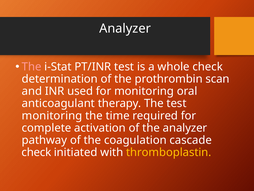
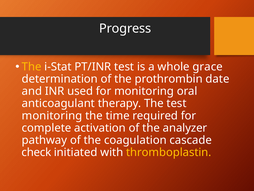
Analyzer at (125, 28): Analyzer -> Progress
The at (32, 67) colour: pink -> yellow
whole check: check -> grace
scan: scan -> date
